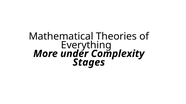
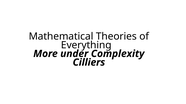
Stages: Stages -> Cilliers
